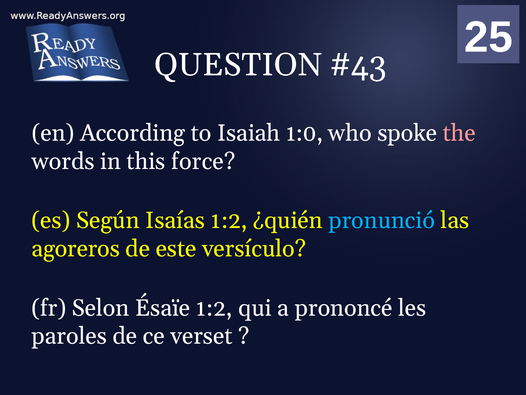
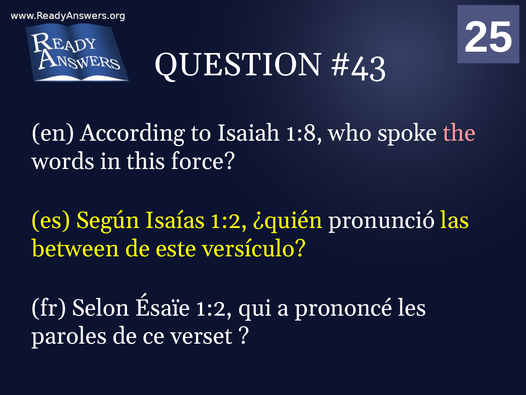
1:0: 1:0 -> 1:8
pronunció colour: light blue -> white
agoreros: agoreros -> between
